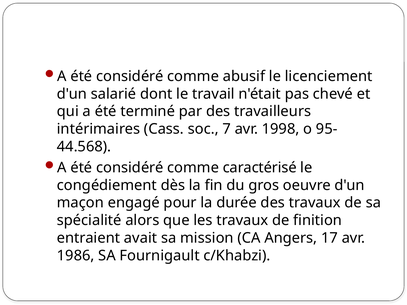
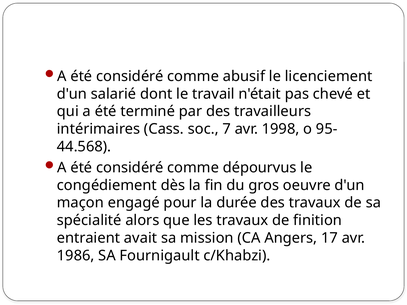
caractérisé: caractérisé -> dépourvus
